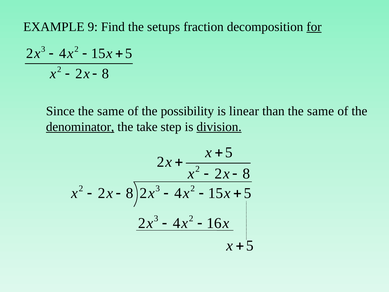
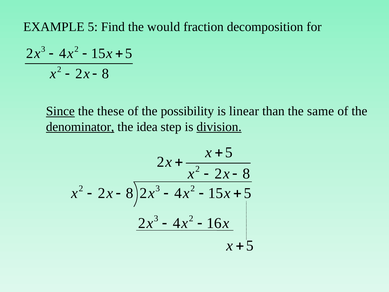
EXAMPLE 9: 9 -> 5
setups: setups -> would
for underline: present -> none
Since underline: none -> present
same at (111, 111): same -> these
take: take -> idea
